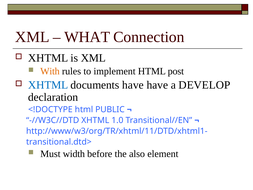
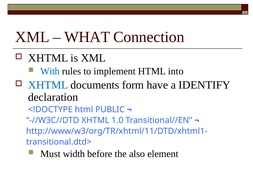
With colour: orange -> blue
post: post -> into
documents have: have -> form
DEVELOP: DEVELOP -> IDENTIFY
